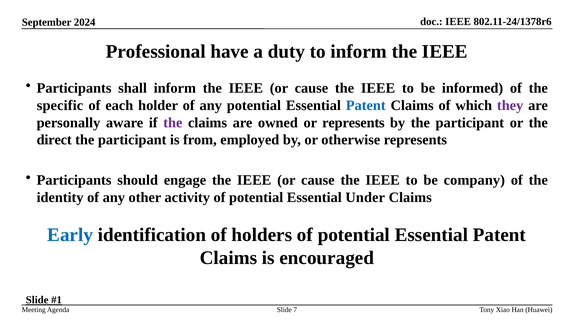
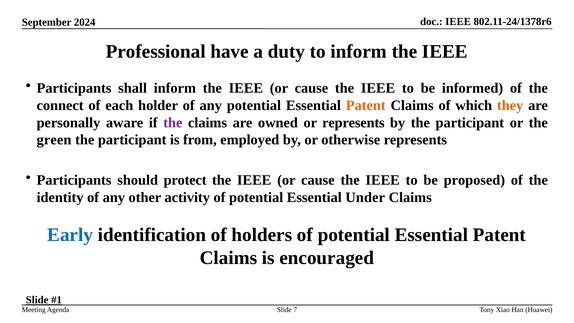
specific: specific -> connect
Patent at (366, 105) colour: blue -> orange
they colour: purple -> orange
direct: direct -> green
engage: engage -> protect
company: company -> proposed
